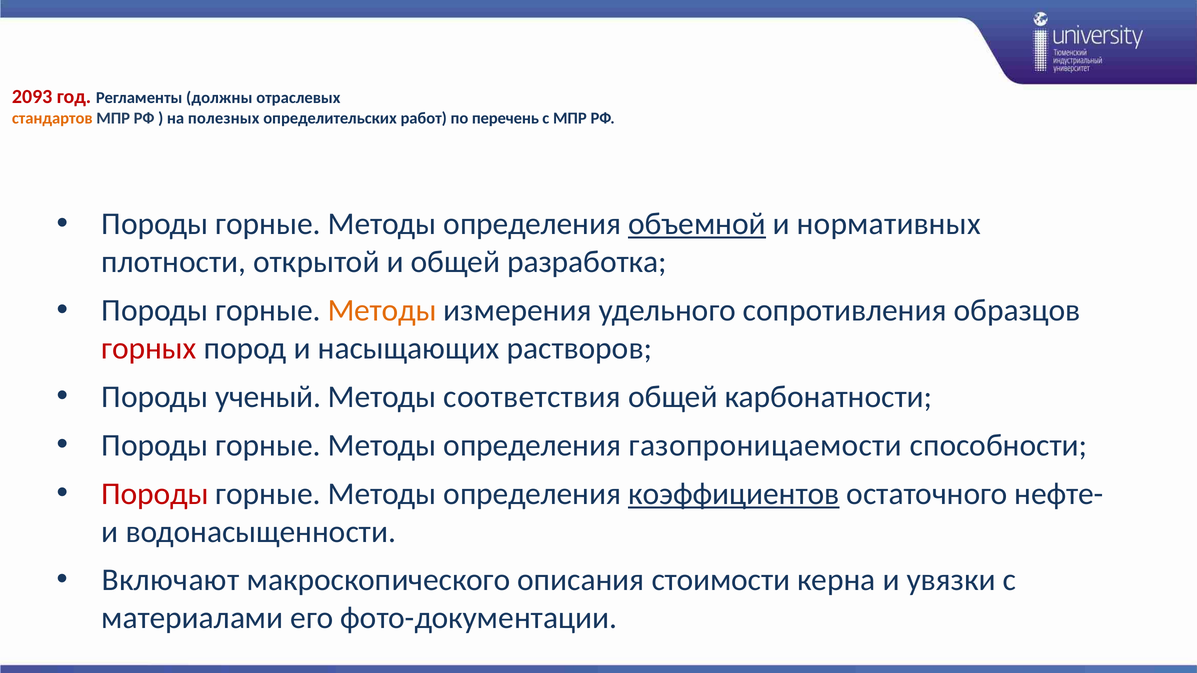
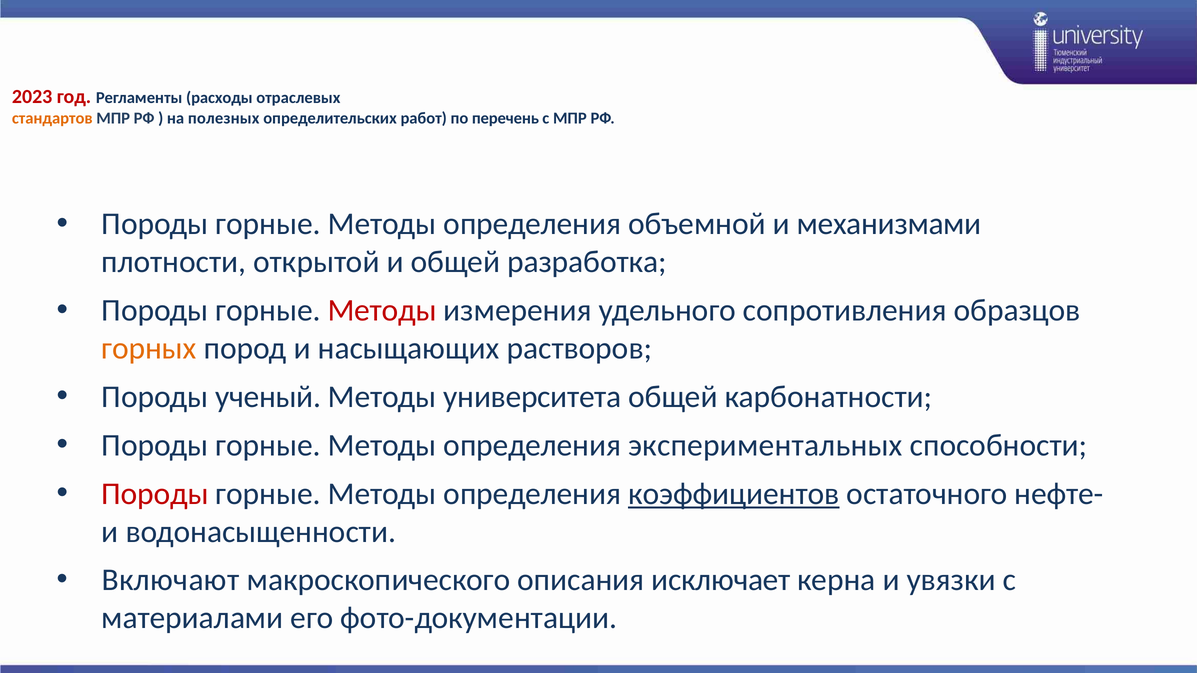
2093: 2093 -> 2023
должны: должны -> расходы
объемной underline: present -> none
нормативных: нормативных -> механизмами
Методы at (382, 311) colour: orange -> red
горных colour: red -> orange
соответствия: соответствия -> университета
газопроницаемости: газопроницаемости -> экспериментальных
стоимости: стоимости -> исключает
